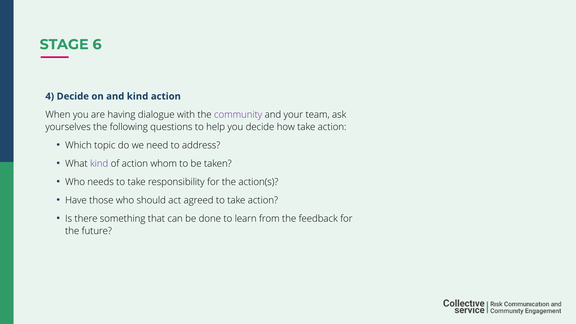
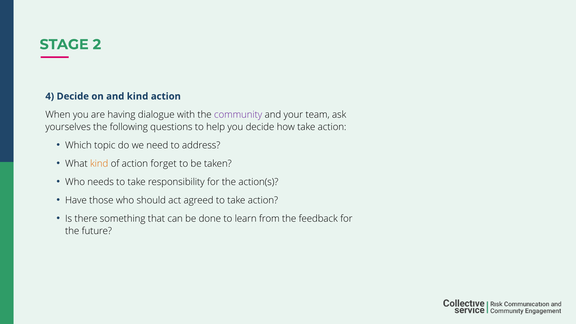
6: 6 -> 2
kind at (99, 164) colour: purple -> orange
whom: whom -> forget
